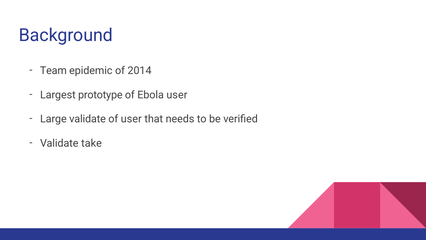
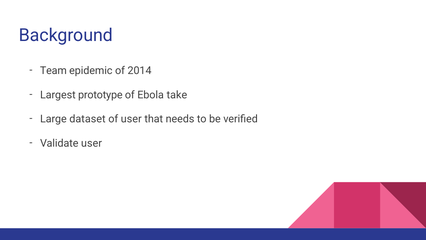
Ebola user: user -> take
Large validate: validate -> dataset
Validate take: take -> user
